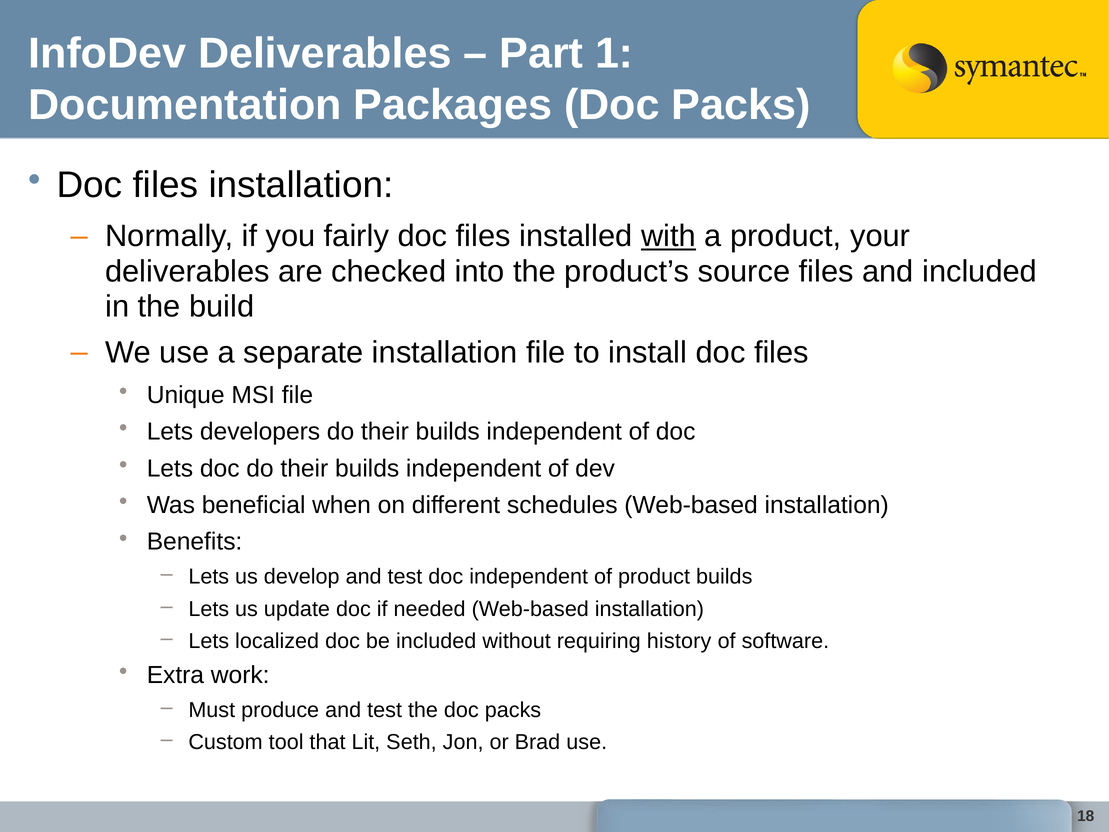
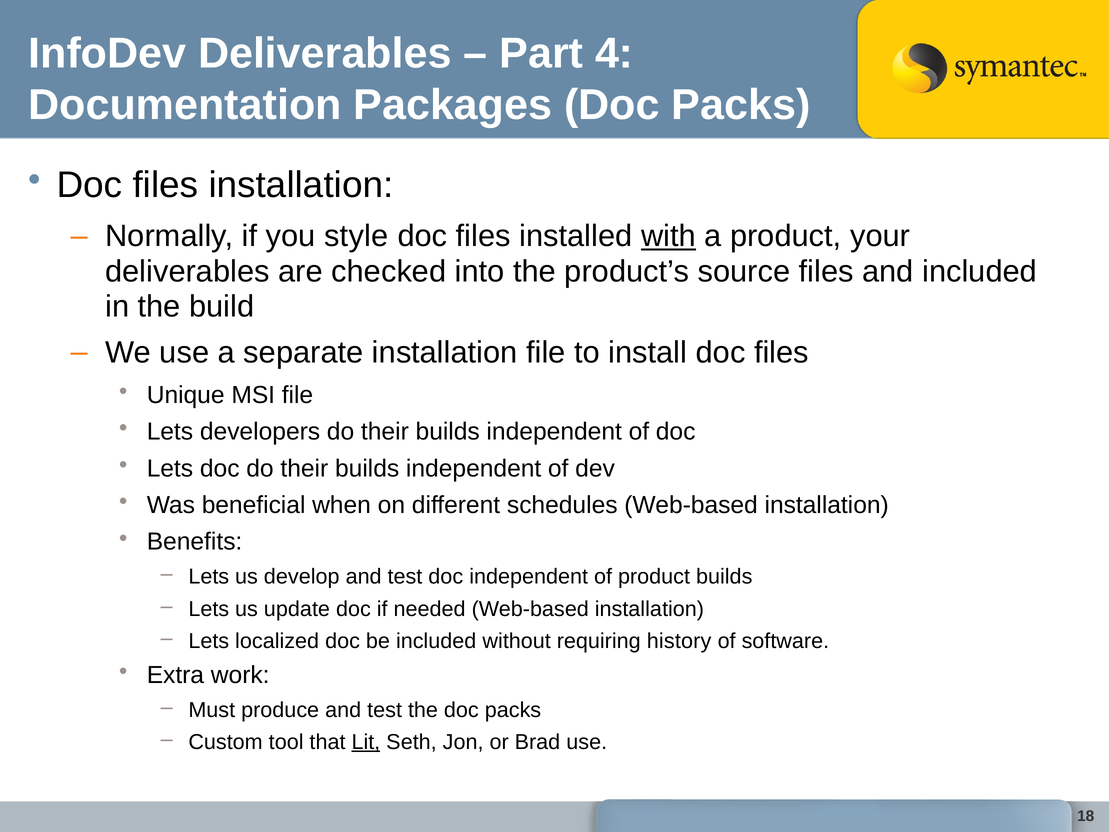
1: 1 -> 4
fairly: fairly -> style
Lit underline: none -> present
